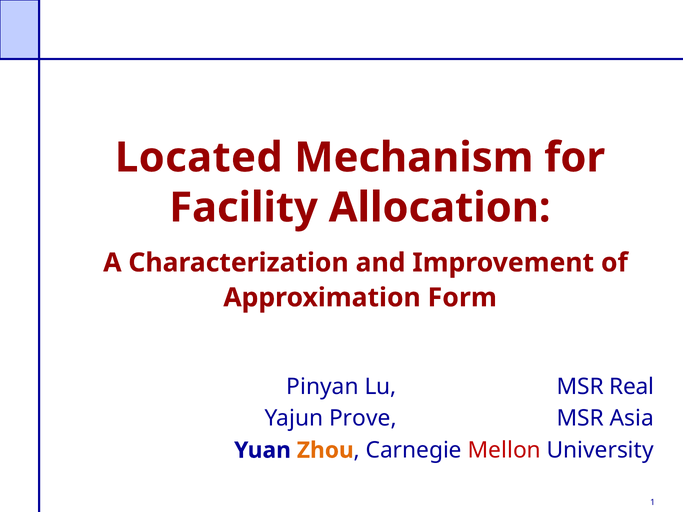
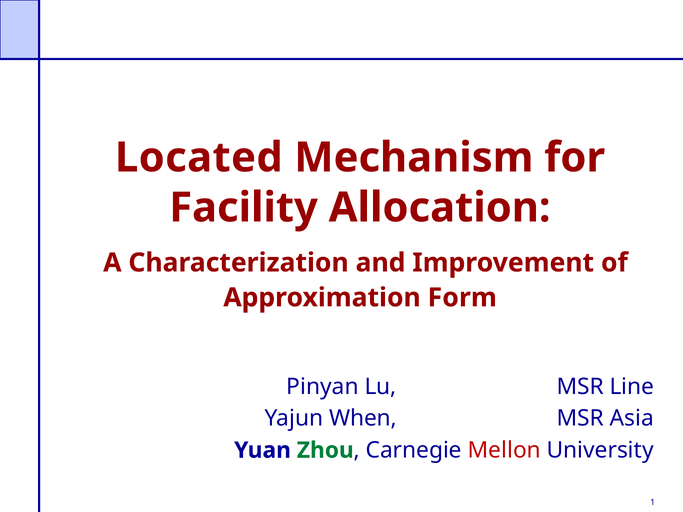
Real: Real -> Line
Prove: Prove -> When
Zhou colour: orange -> green
